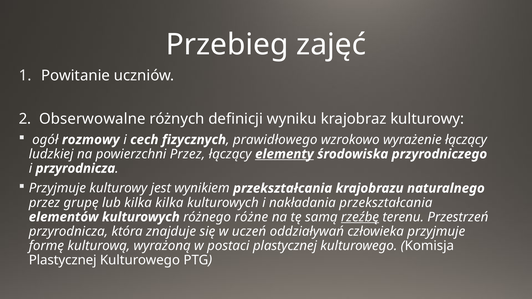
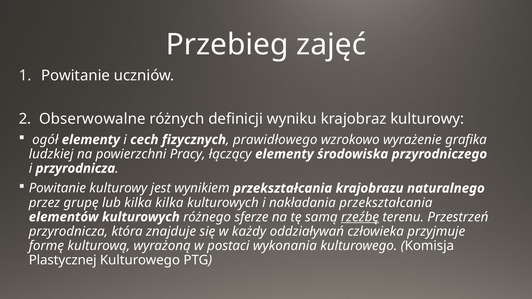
ogół rozmowy: rozmowy -> elementy
wyrażenie łączący: łączący -> grafika
powierzchni Przez: Przez -> Pracy
elementy at (284, 154) underline: present -> none
Przyjmuje at (57, 188): Przyjmuje -> Powitanie
różne: różne -> sferze
uczeń: uczeń -> każdy
postaci plastycznej: plastycznej -> wykonania
